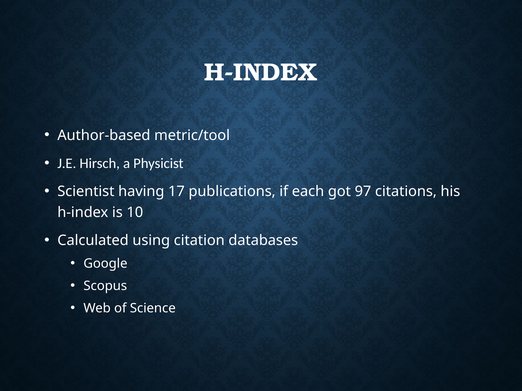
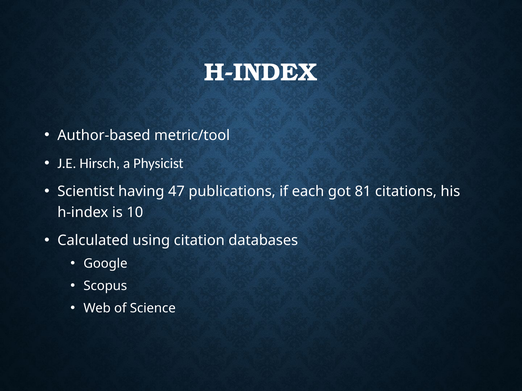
17: 17 -> 47
97: 97 -> 81
